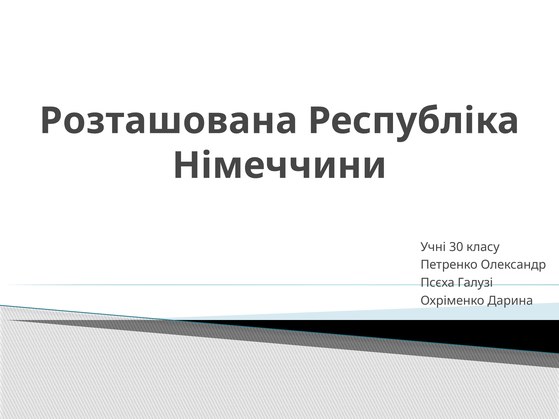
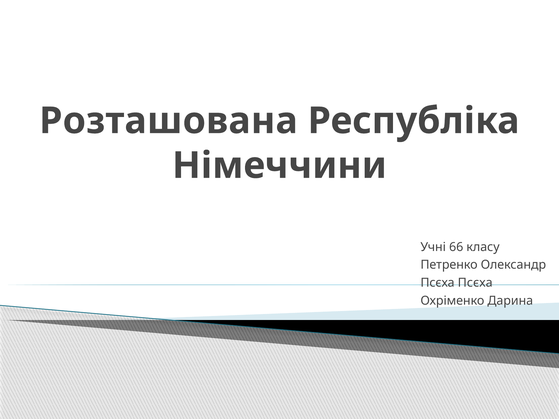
30: 30 -> 66
Псєха Галузі: Галузі -> Псєха
